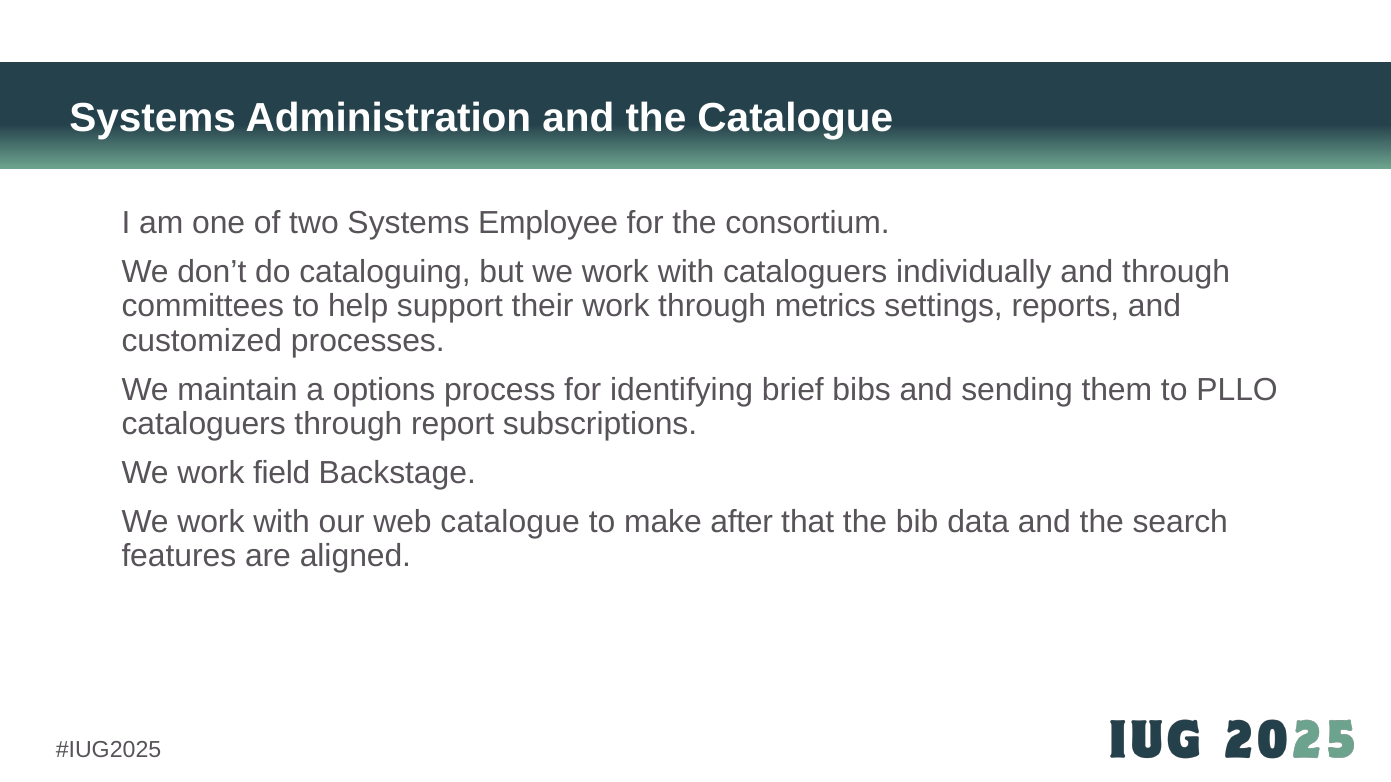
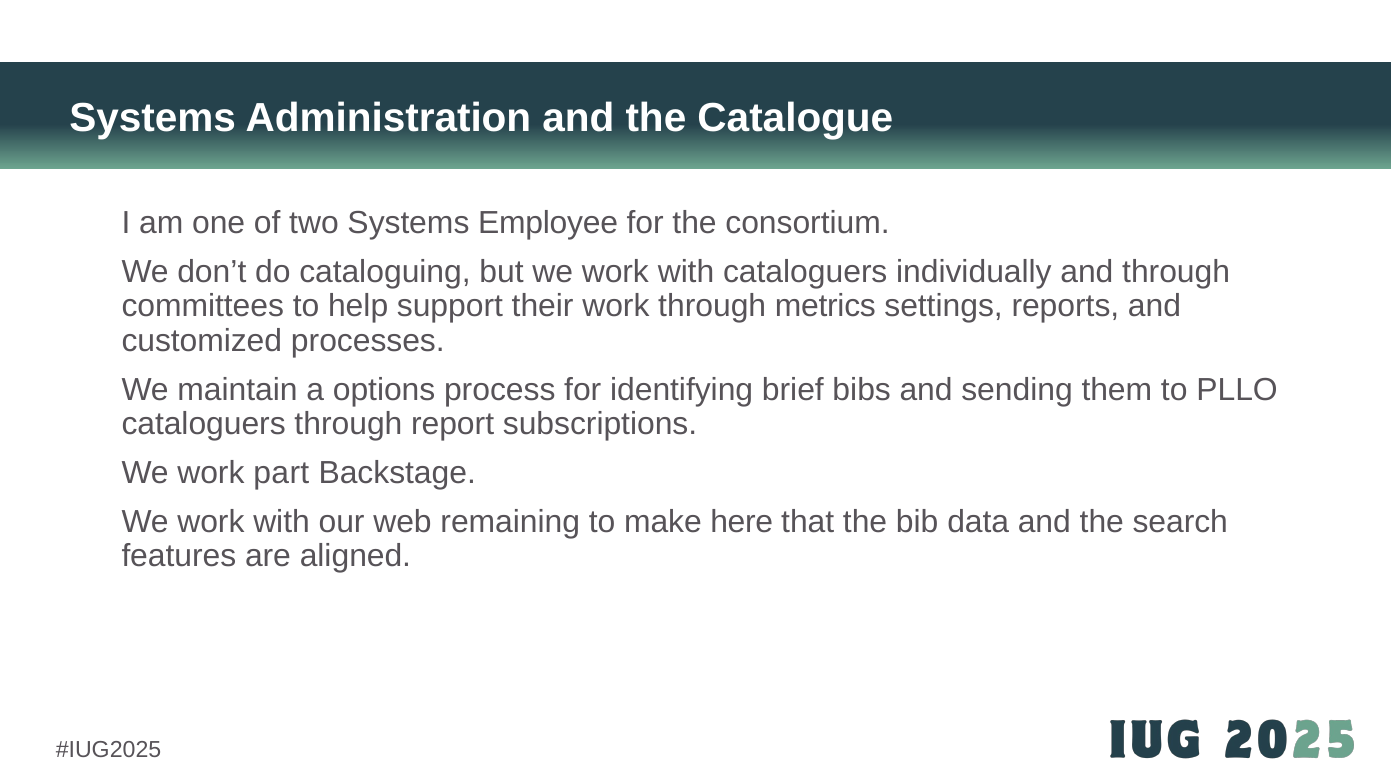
field: field -> part
web catalogue: catalogue -> remaining
after: after -> here
